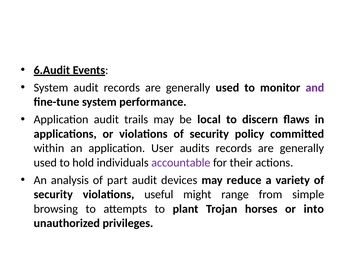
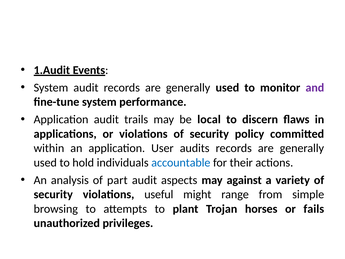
6.Audit: 6.Audit -> 1.Audit
accountable colour: purple -> blue
devices: devices -> aspects
reduce: reduce -> against
into: into -> fails
